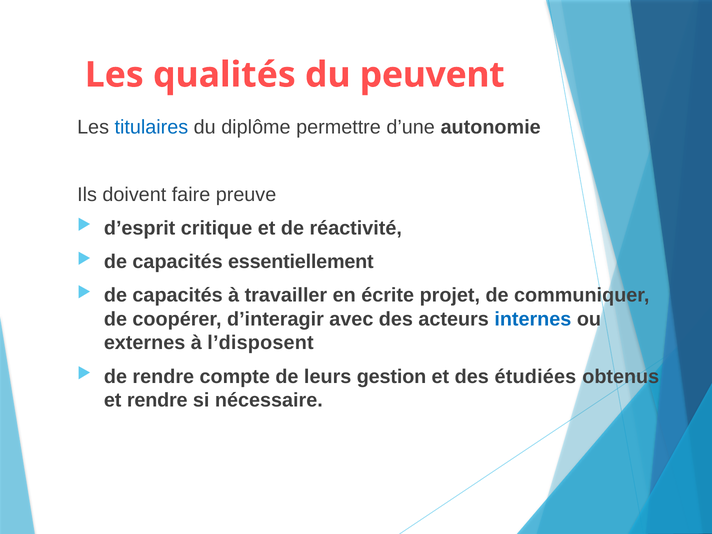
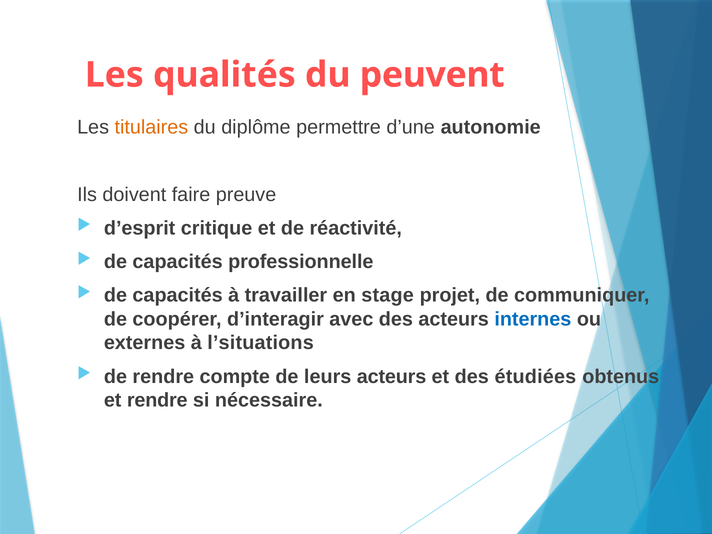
titulaires colour: blue -> orange
essentiellement: essentiellement -> professionnelle
écrite: écrite -> stage
l’disposent: l’disposent -> l’situations
leurs gestion: gestion -> acteurs
